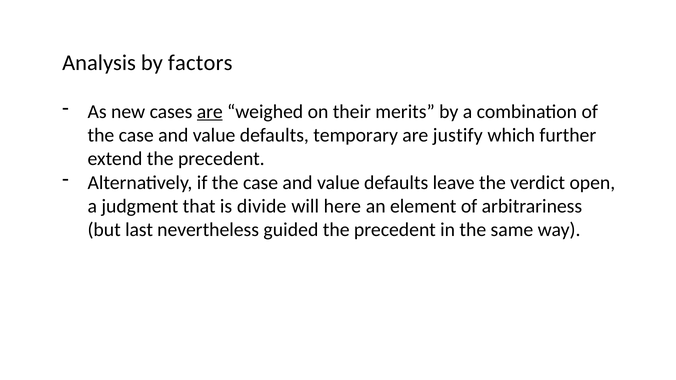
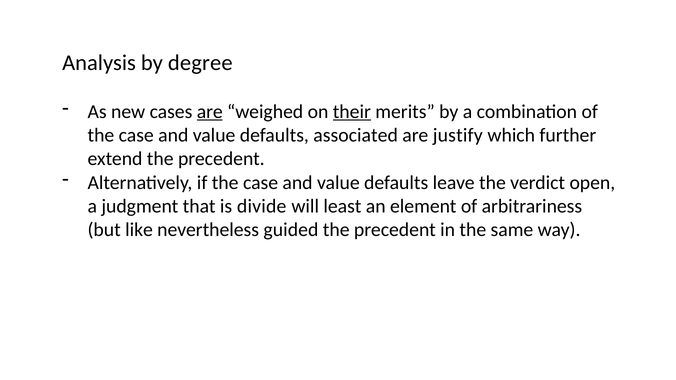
factors: factors -> degree
their underline: none -> present
temporary: temporary -> associated
here: here -> least
last: last -> like
